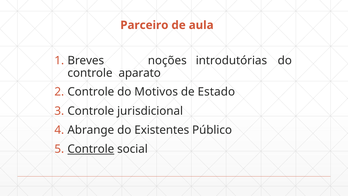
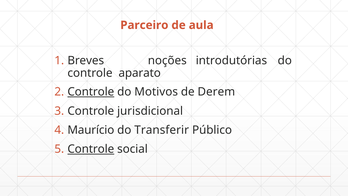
Controle at (91, 92) underline: none -> present
Estado: Estado -> Derem
Abrange: Abrange -> Maurício
Existentes: Existentes -> Transferir
